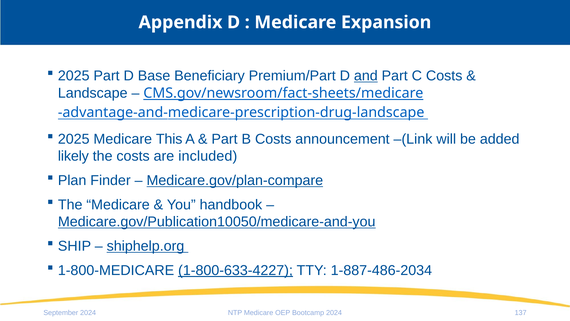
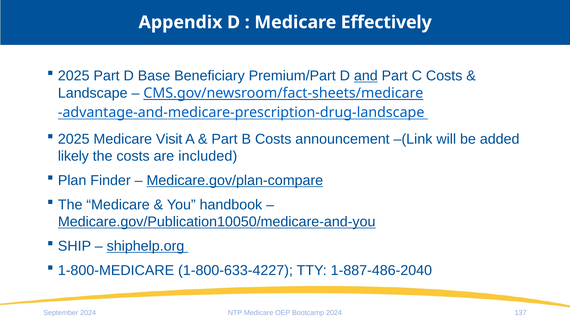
Expansion: Expansion -> Effectively
This: This -> Visit
1-800-633-4227 underline: present -> none
1‑887-486-2034: 1‑887-486-2034 -> 1‑887-486-2040
